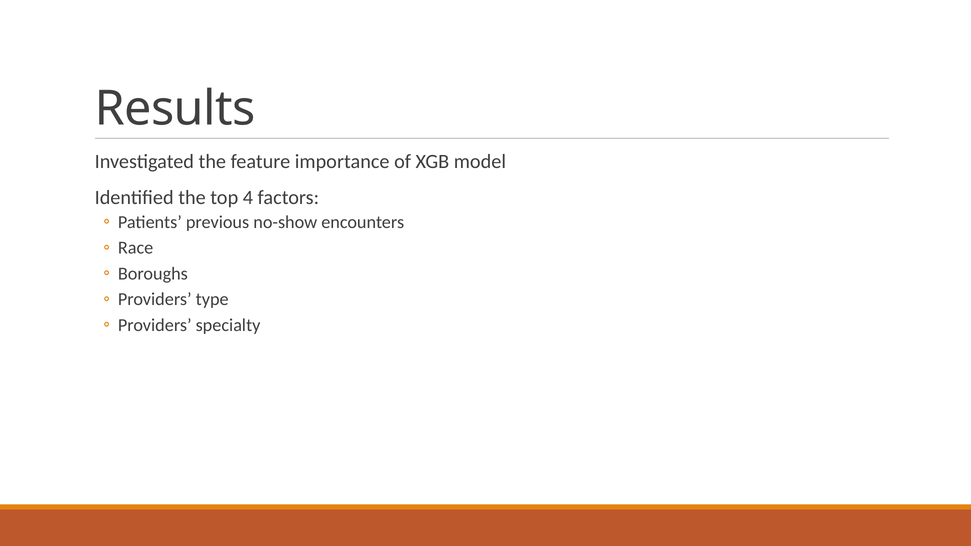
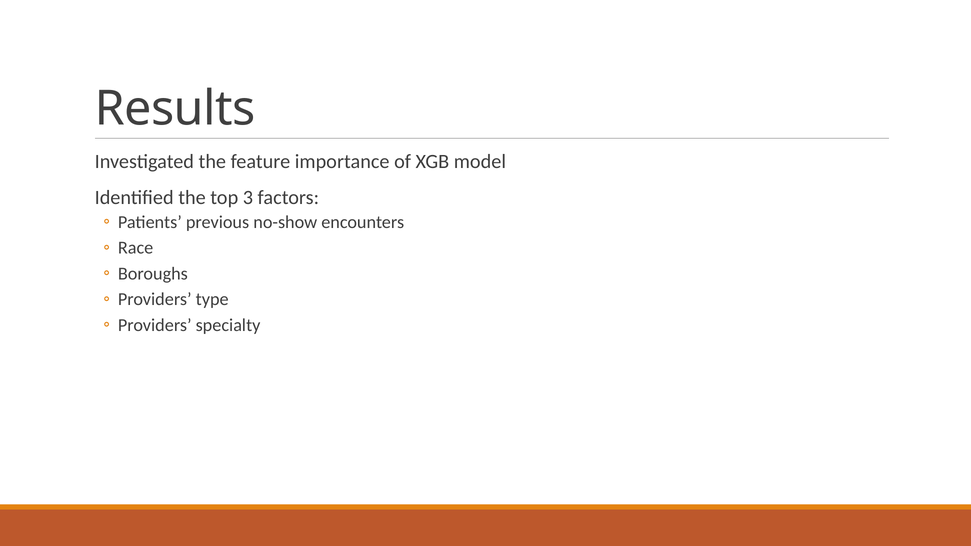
4: 4 -> 3
